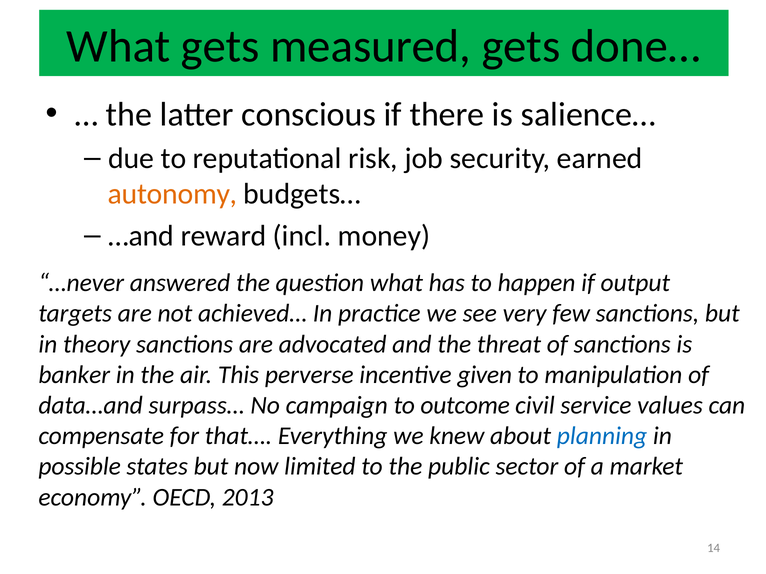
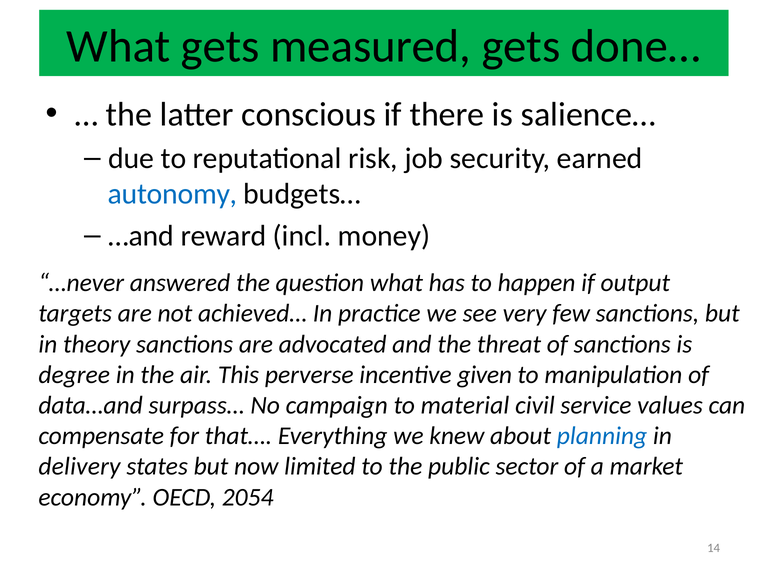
autonomy colour: orange -> blue
banker: banker -> degree
outcome: outcome -> material
possible: possible -> delivery
2013: 2013 -> 2054
